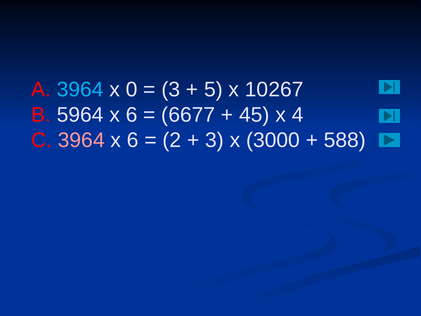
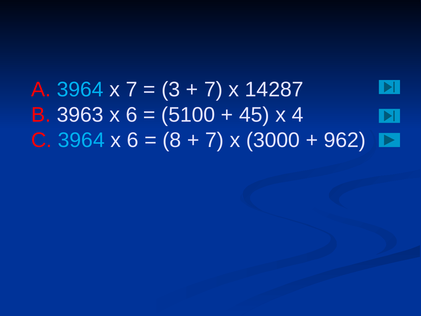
x 0: 0 -> 7
5 at (213, 90): 5 -> 7
10267: 10267 -> 14287
5964: 5964 -> 3963
6677: 6677 -> 5100
3964 at (81, 140) colour: pink -> light blue
2: 2 -> 8
3 at (215, 140): 3 -> 7
588: 588 -> 962
